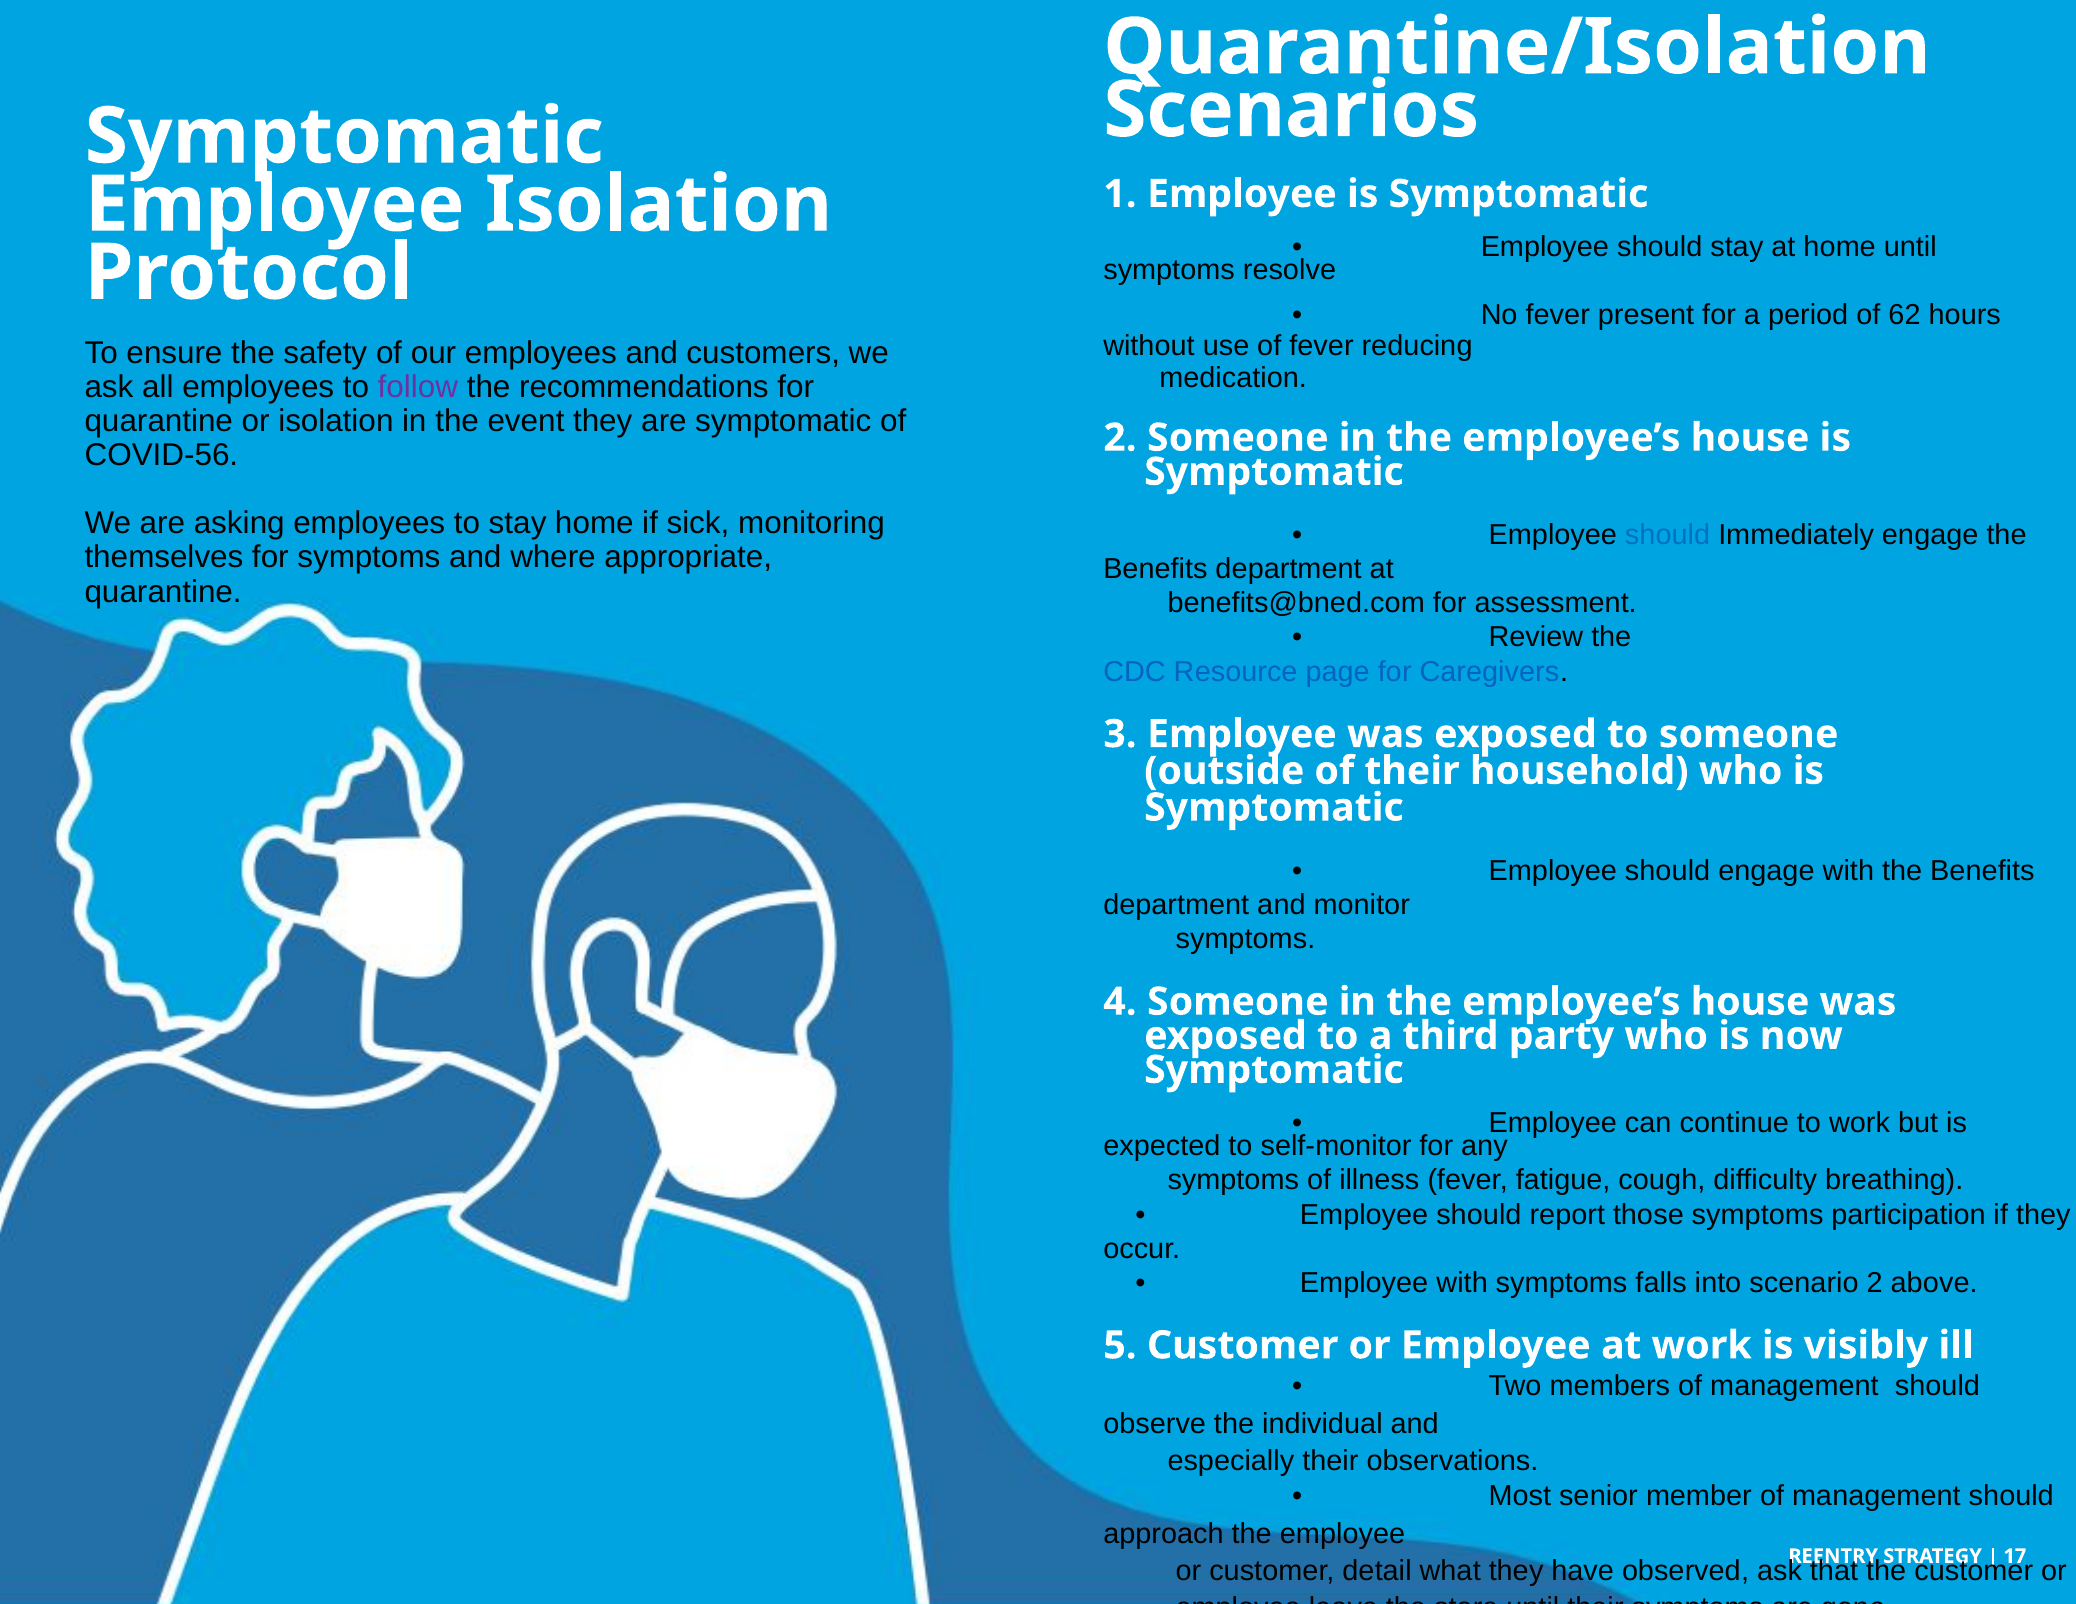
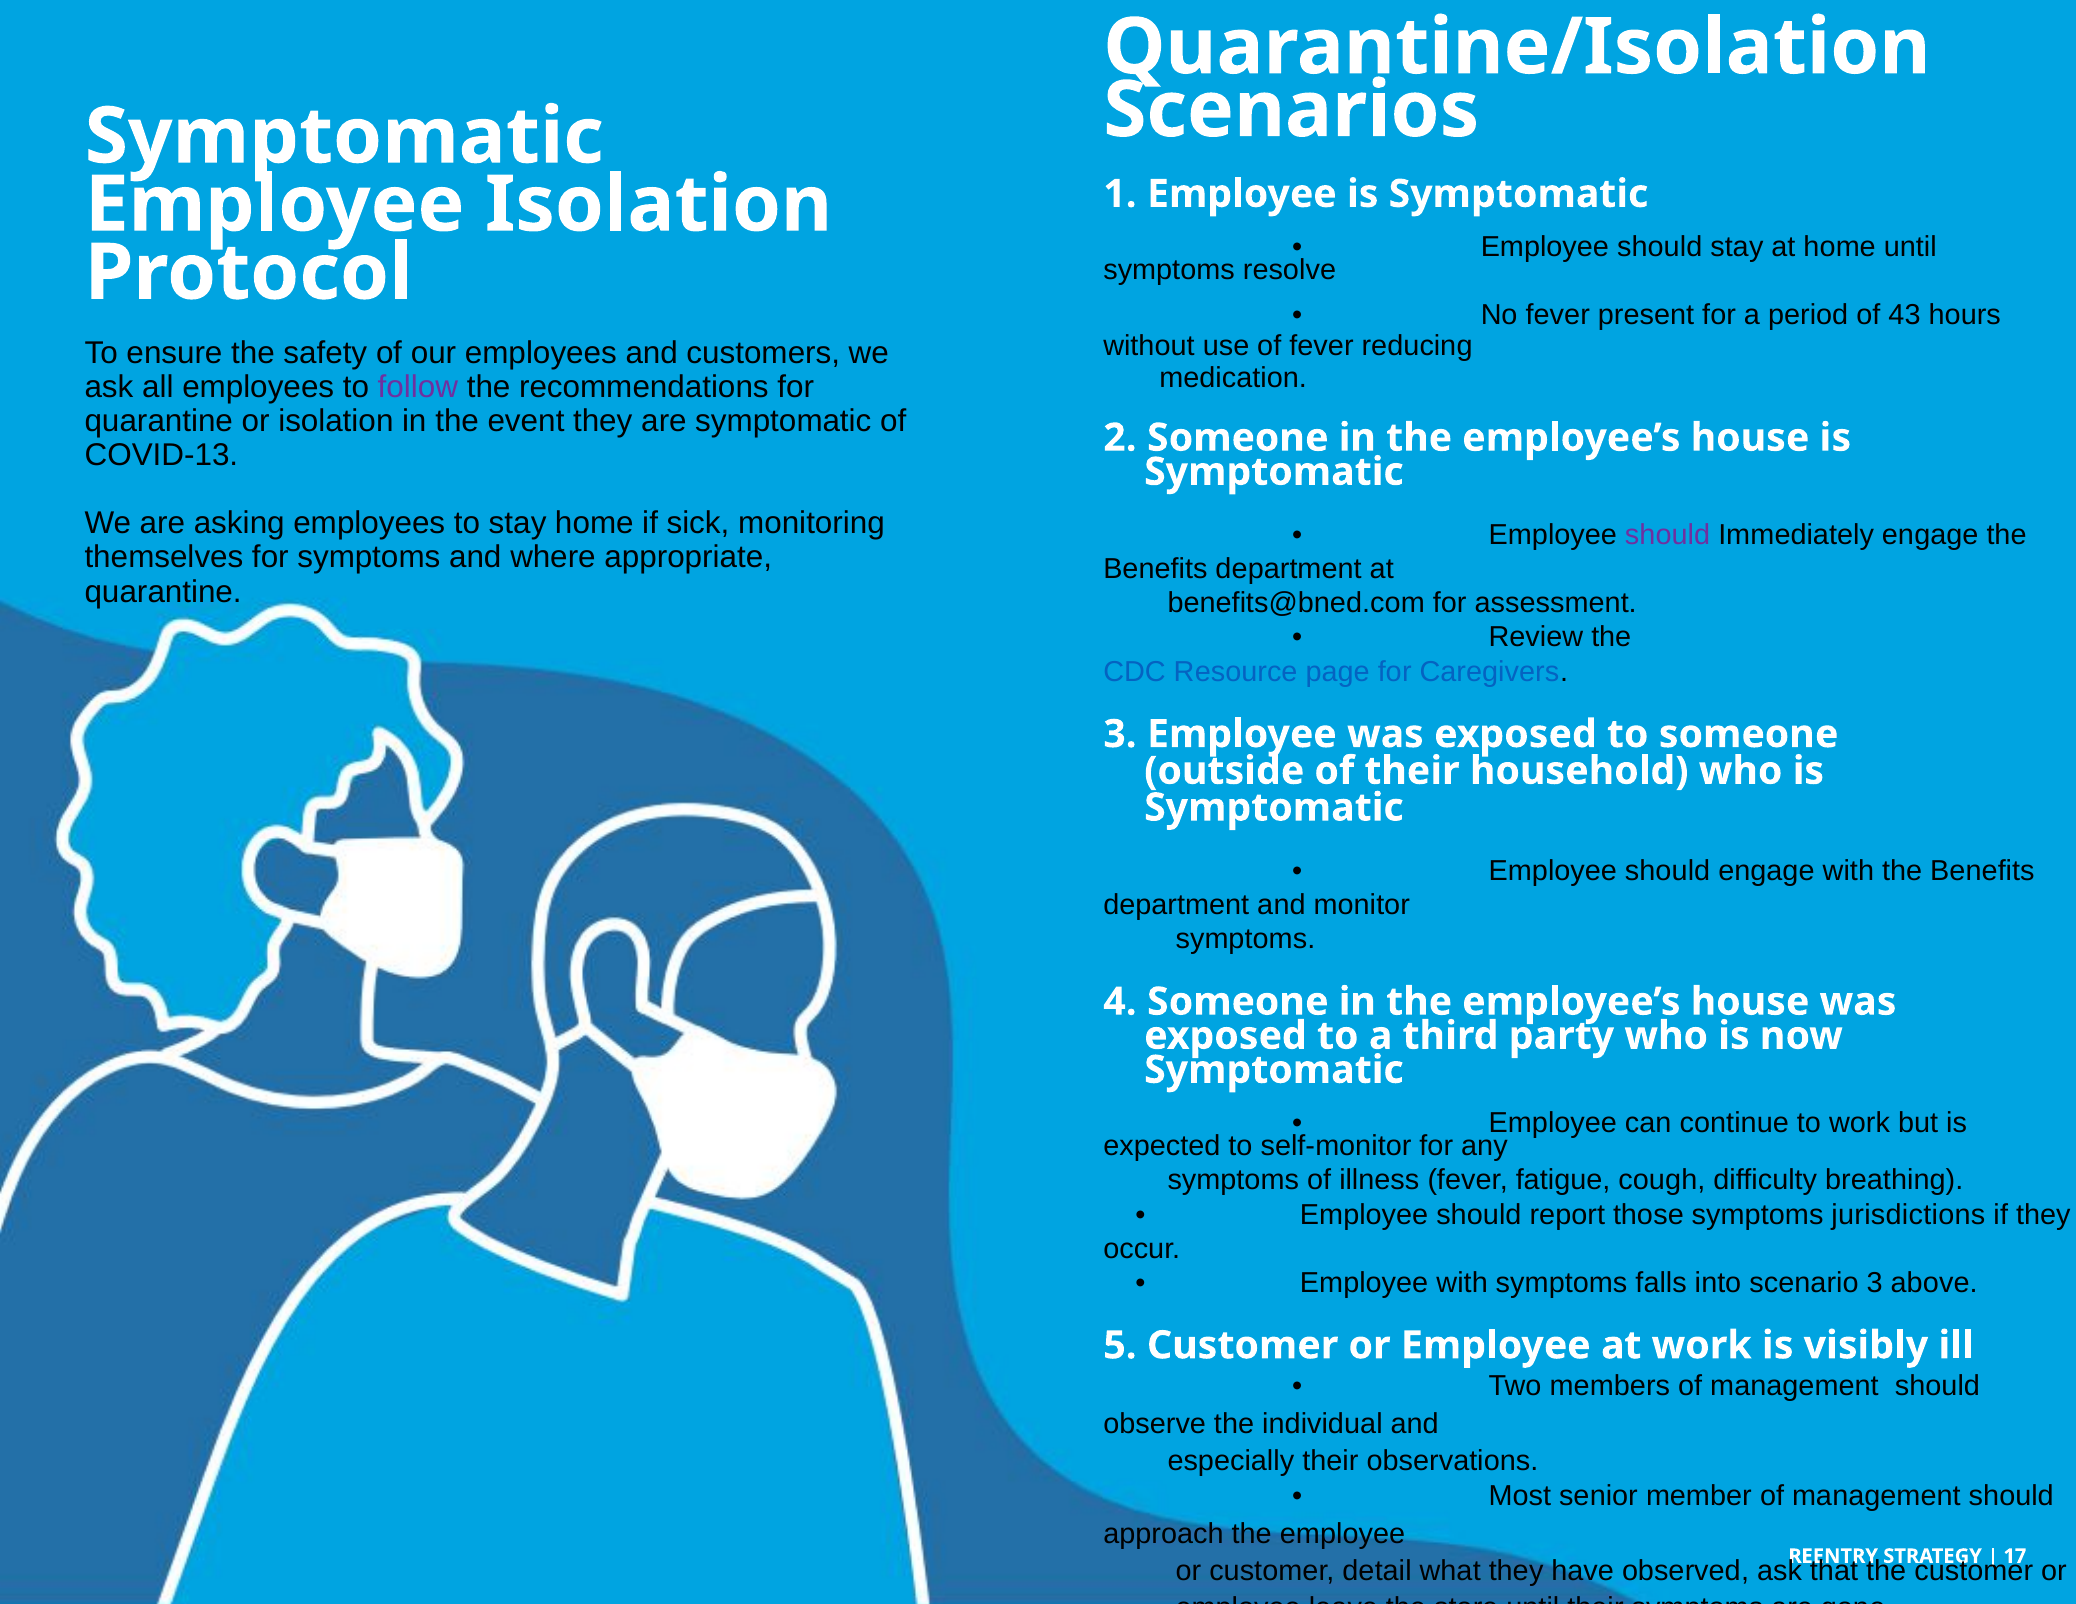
62: 62 -> 43
COVID-56: COVID-56 -> COVID-13
should at (1668, 535) colour: blue -> purple
participation: participation -> jurisdictions
scenario 2: 2 -> 3
